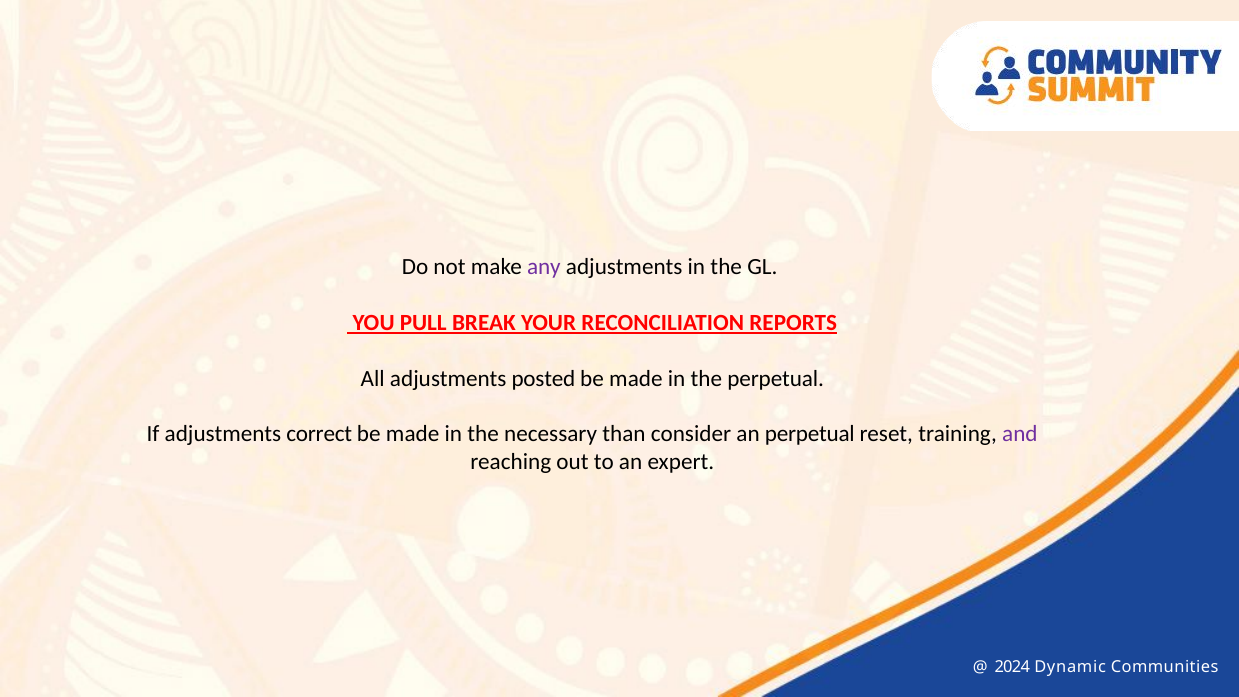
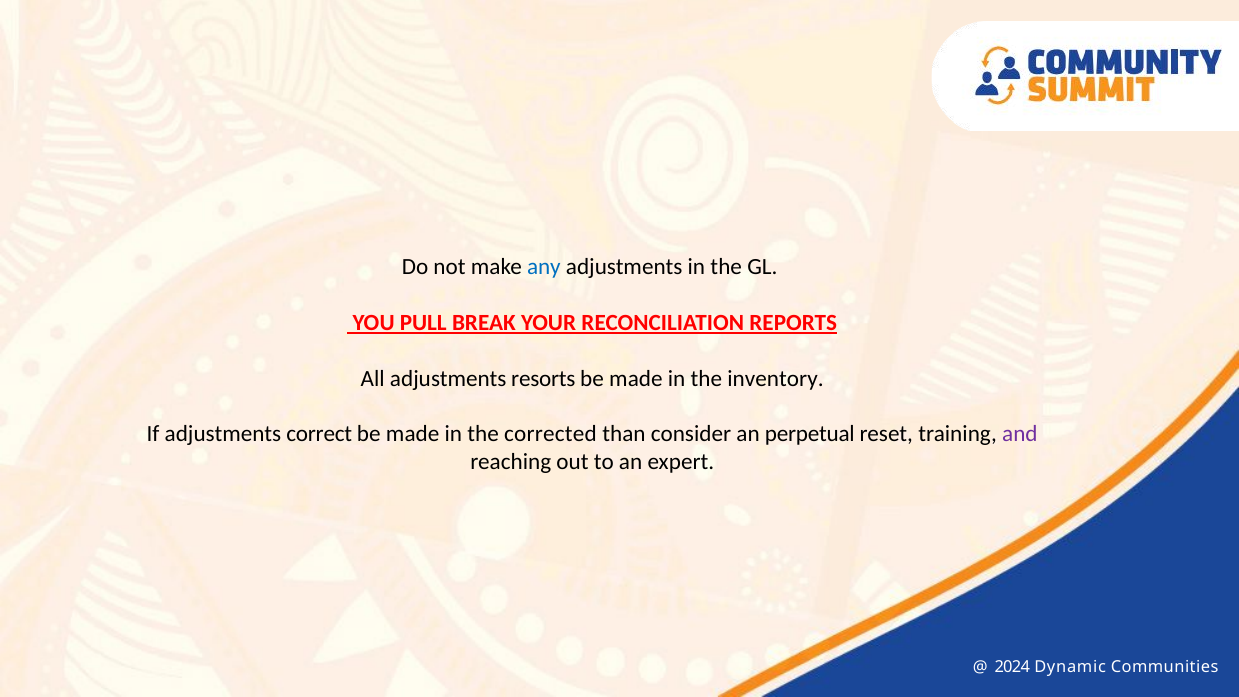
any colour: purple -> blue
posted: posted -> resorts
the perpetual: perpetual -> inventory
necessary: necessary -> corrected
